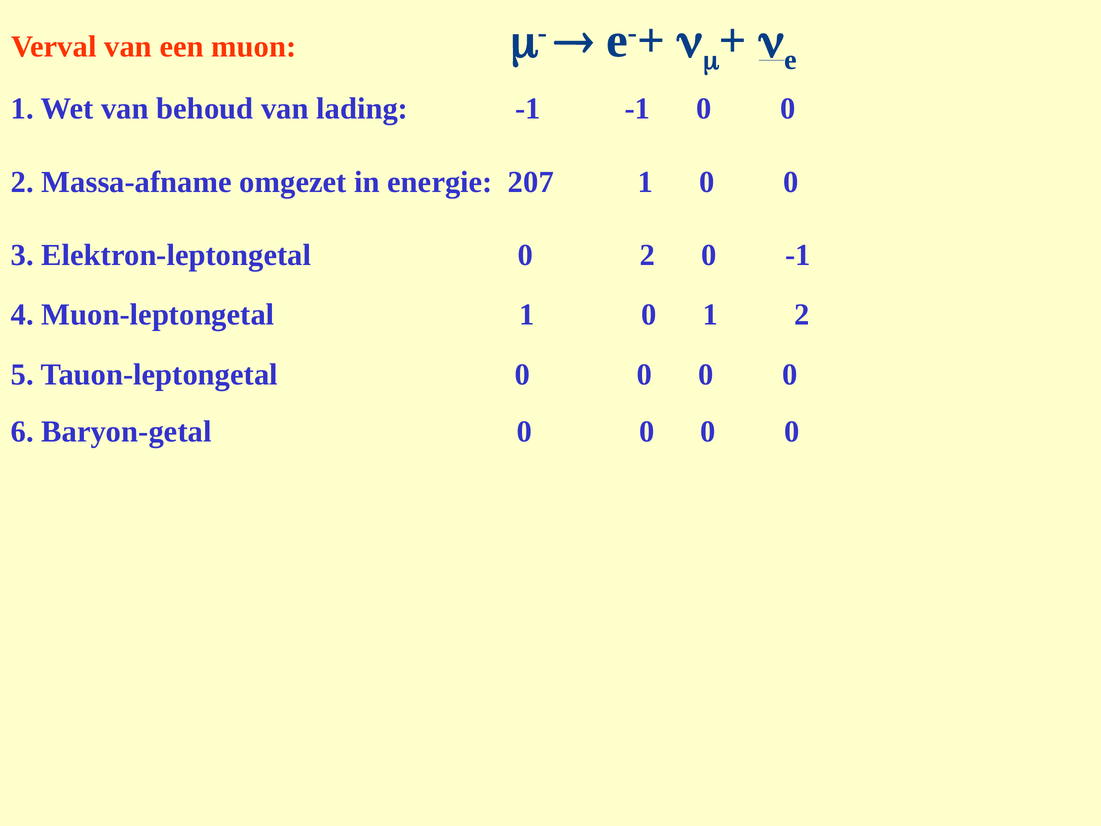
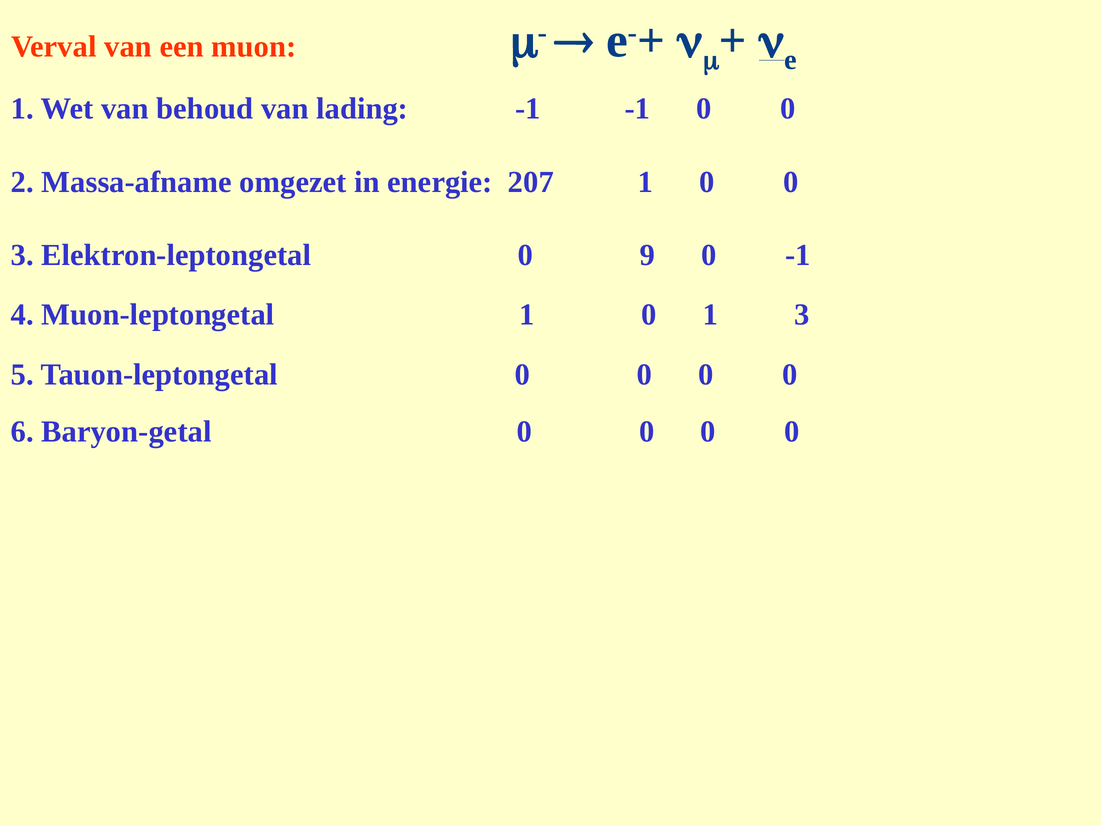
Elektron-leptongetal 0 2: 2 -> 9
1 2: 2 -> 3
